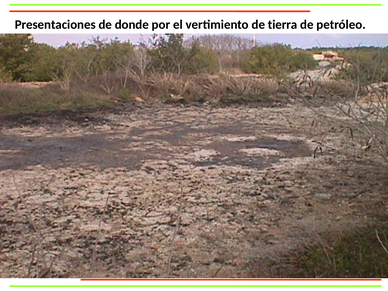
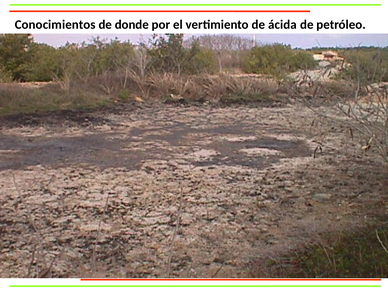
Presentaciones: Presentaciones -> Conocimientos
tierra: tierra -> ácida
